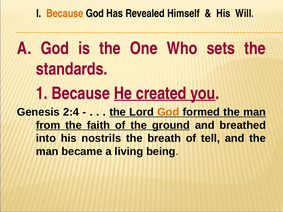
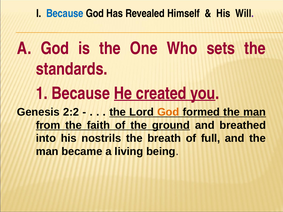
Because at (65, 13) colour: orange -> blue
2:4: 2:4 -> 2:2
tell: tell -> full
